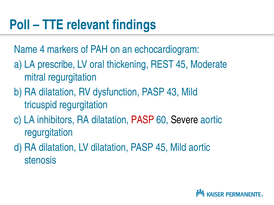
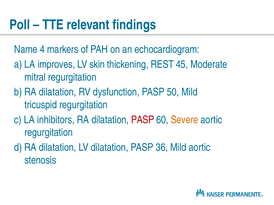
prescribe: prescribe -> improves
oral: oral -> skin
43: 43 -> 50
Severe colour: black -> orange
PASP 45: 45 -> 36
